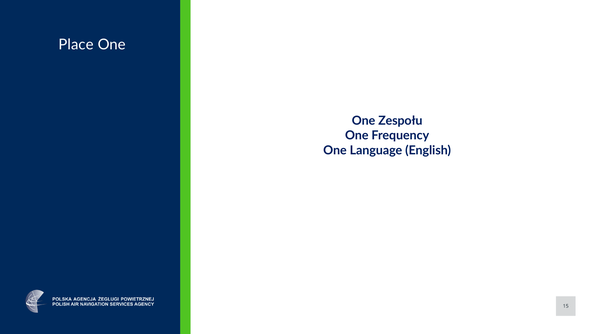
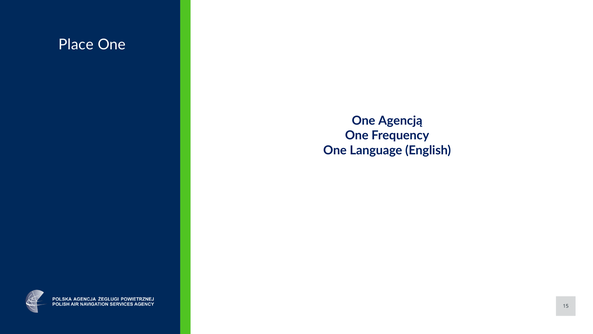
Zespołu: Zespołu -> Agencją
